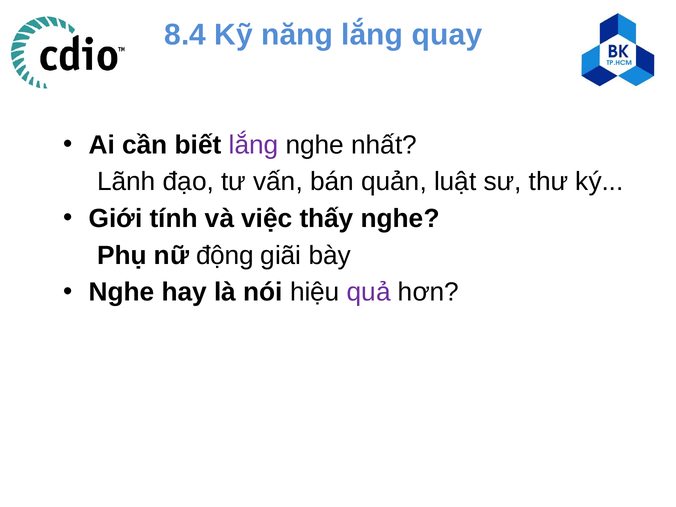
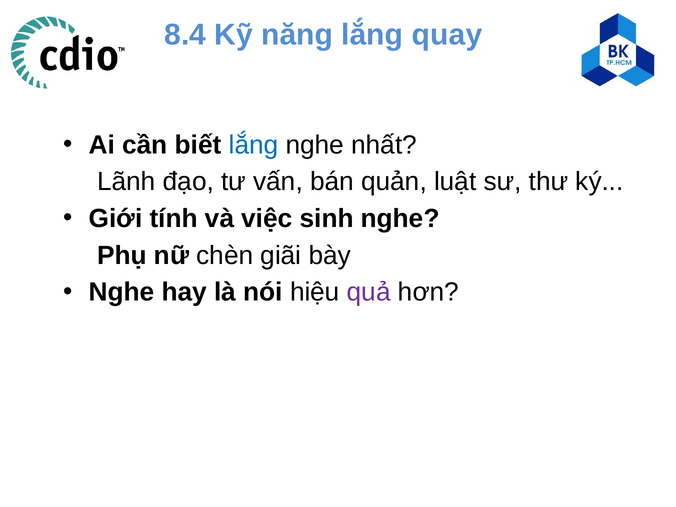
lắng at (254, 145) colour: purple -> blue
thấy: thấy -> sinh
động: động -> chèn
